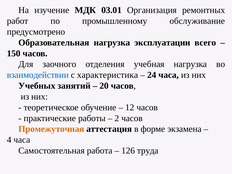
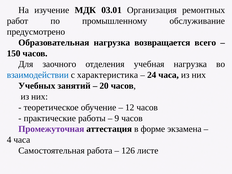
эксплуатации: эксплуатации -> возвращается
2: 2 -> 9
Промежуточная colour: orange -> purple
труда: труда -> листе
